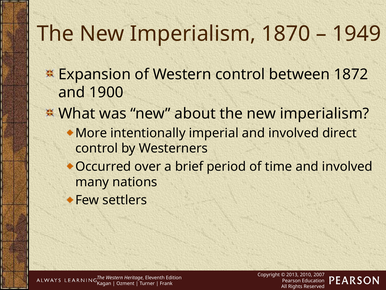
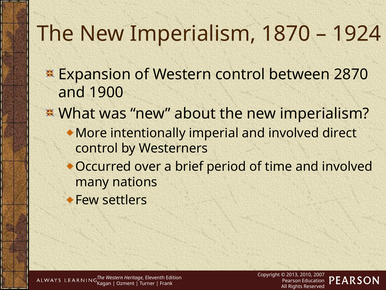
1949: 1949 -> 1924
1872: 1872 -> 2870
